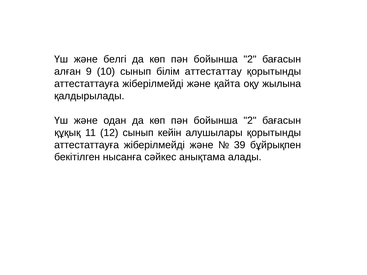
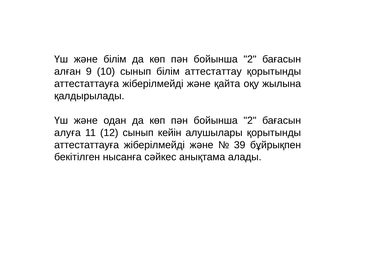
және белгі: белгі -> білім
құқық: құқық -> алуға
